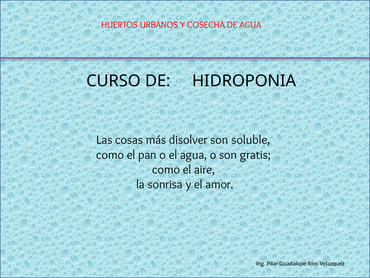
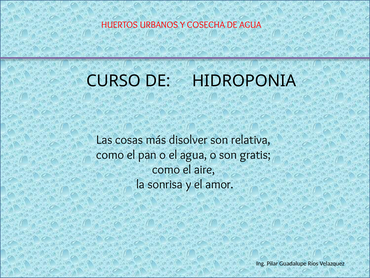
soluble: soluble -> relativa
